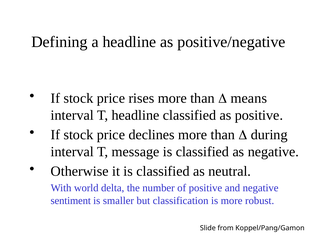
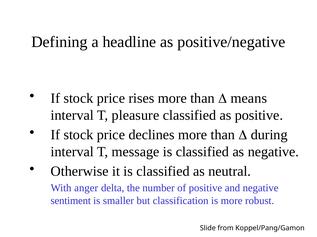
T headline: headline -> pleasure
world: world -> anger
